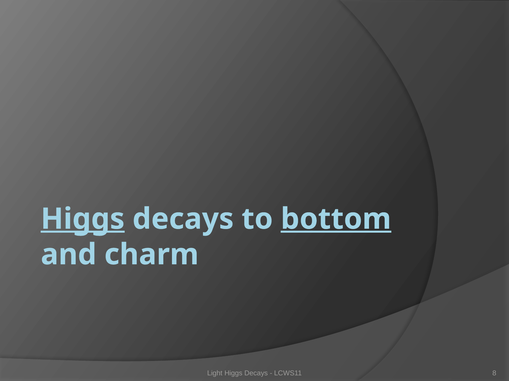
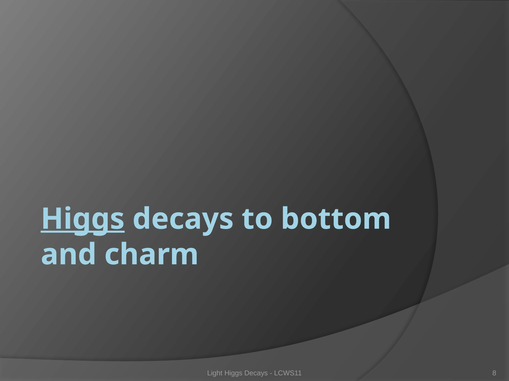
bottom underline: present -> none
